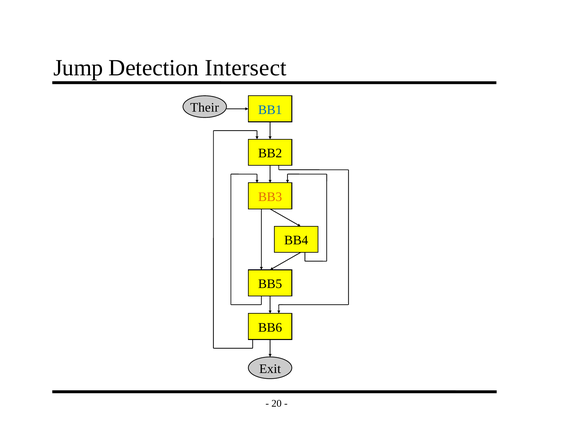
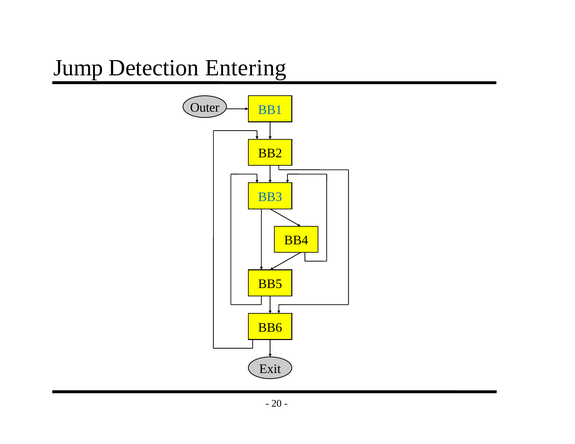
Intersect: Intersect -> Entering
Their: Their -> Outer
BB3 colour: orange -> blue
